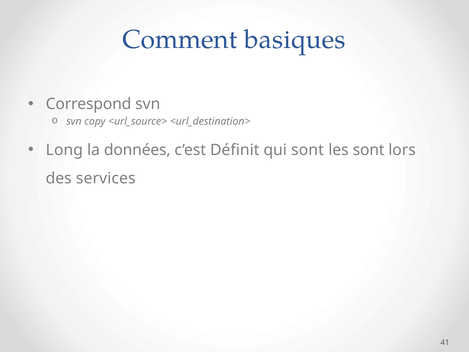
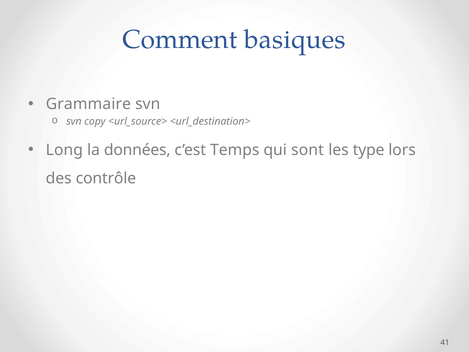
Correspond: Correspond -> Grammaire
Définit: Définit -> Temps
les sont: sont -> type
services: services -> contrôle
